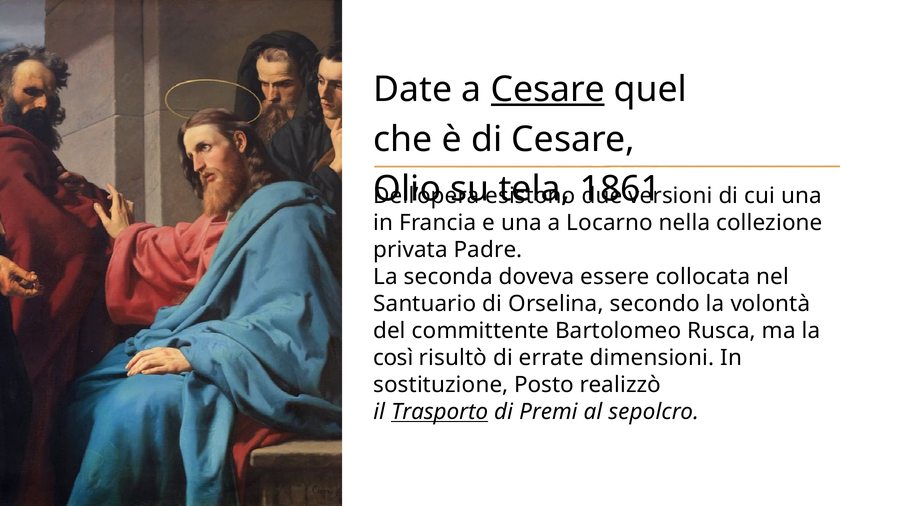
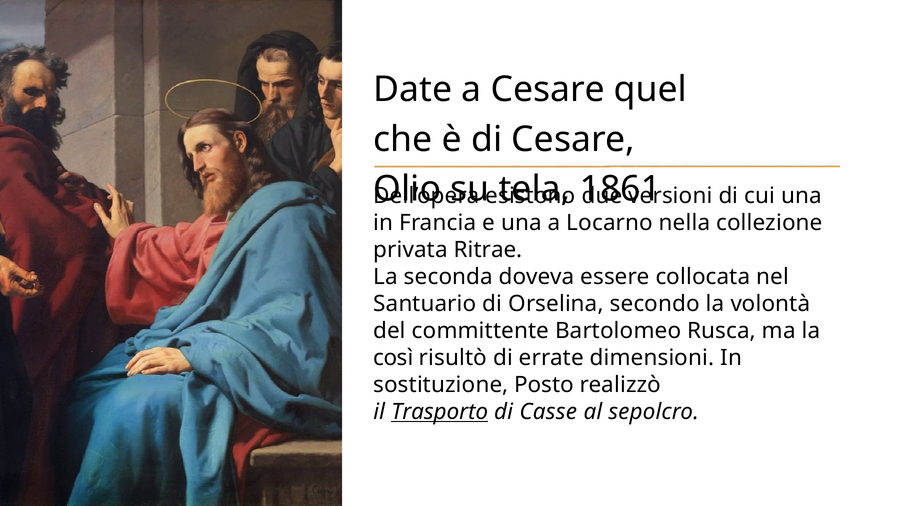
Cesare at (548, 89) underline: present -> none
Padre: Padre -> Ritrae
Premi: Premi -> Casse
